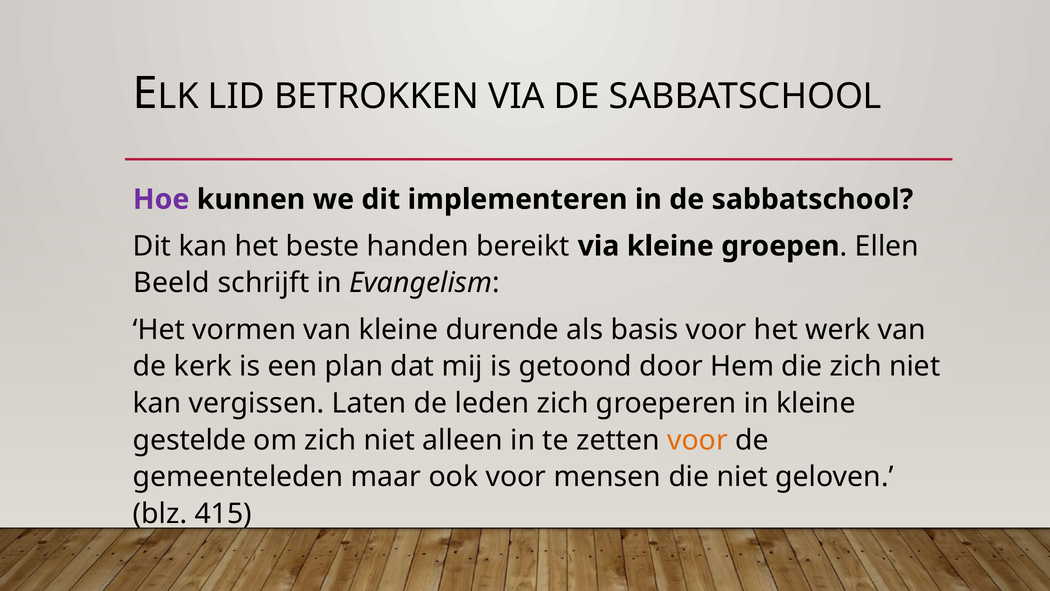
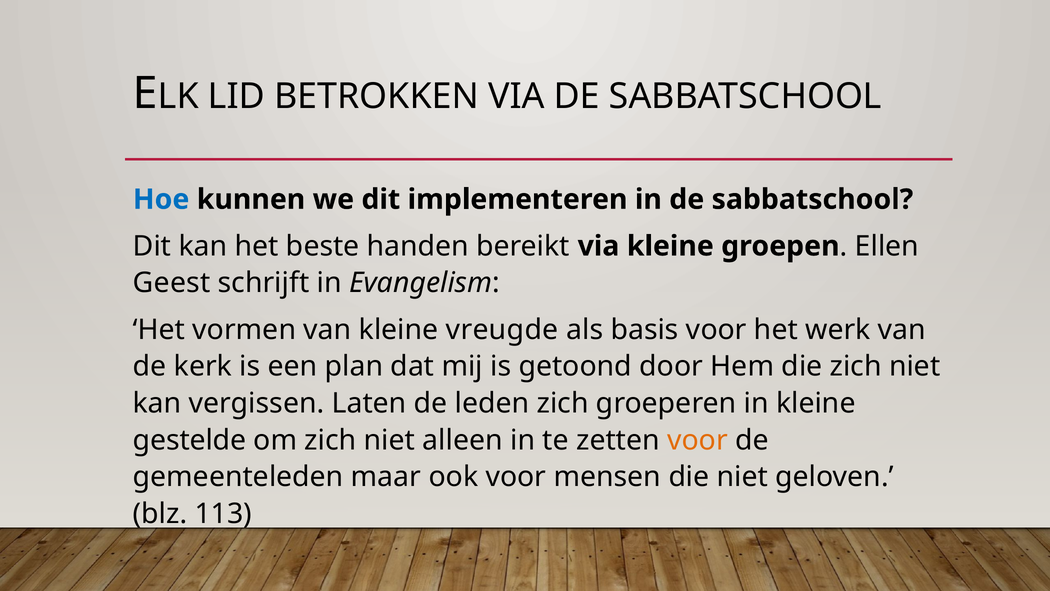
Hoe colour: purple -> blue
Beeld: Beeld -> Geest
durende: durende -> vreugde
415: 415 -> 113
